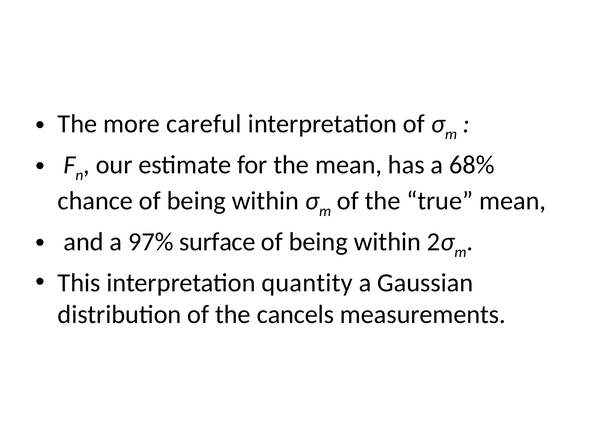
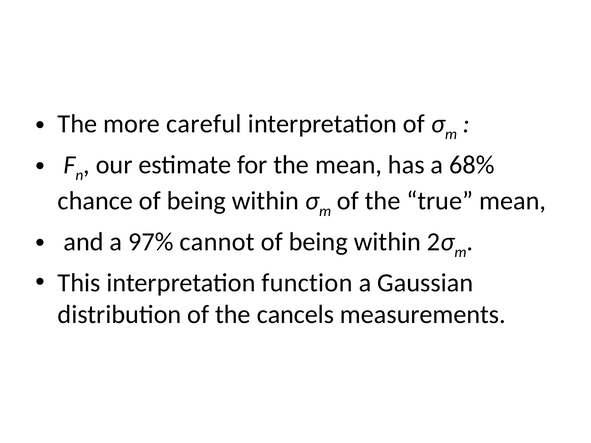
surface: surface -> cannot
quantity: quantity -> function
